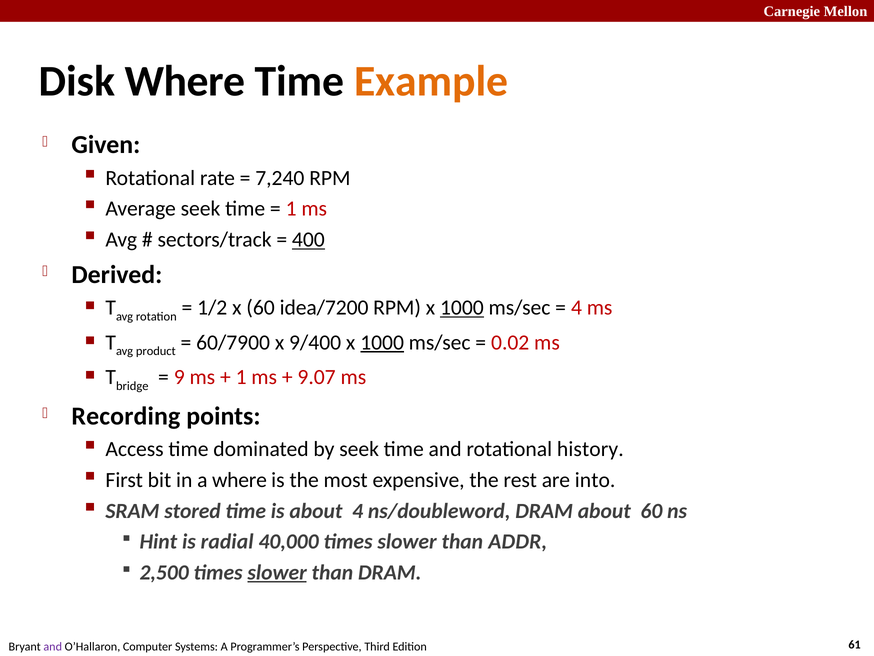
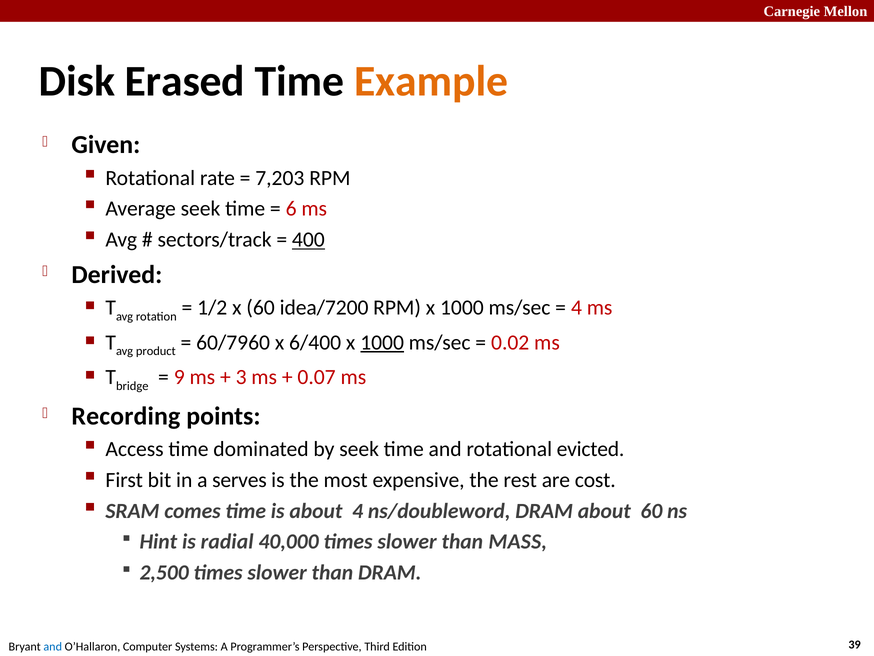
Disk Where: Where -> Erased
7,240: 7,240 -> 7,203
1 at (291, 209): 1 -> 6
1000 at (462, 307) underline: present -> none
60/7900: 60/7900 -> 60/7960
9/400: 9/400 -> 6/400
1 at (241, 377): 1 -> 3
9.07: 9.07 -> 0.07
history: history -> evicted
a where: where -> serves
into: into -> cost
stored: stored -> comes
ADDR: ADDR -> MASS
slower at (277, 572) underline: present -> none
and at (53, 646) colour: purple -> blue
61: 61 -> 39
